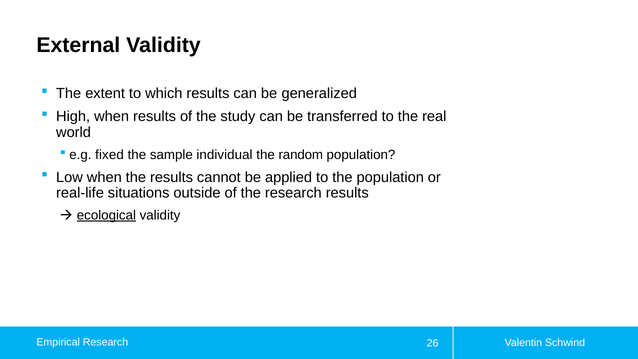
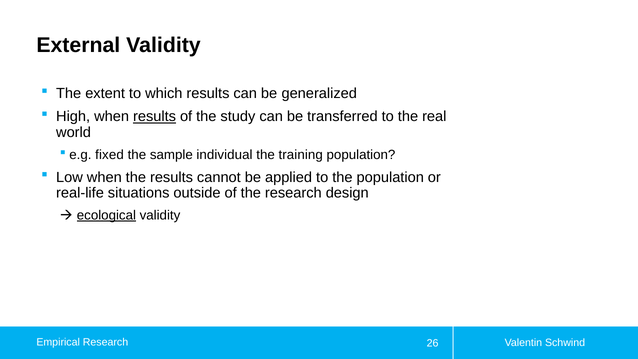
results at (155, 117) underline: none -> present
random: random -> training
research results: results -> design
